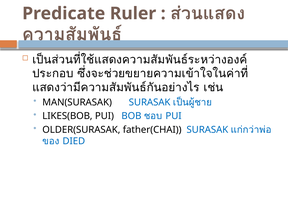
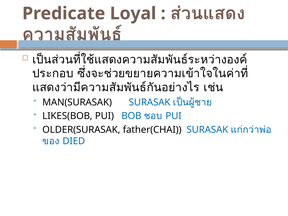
Ruler: Ruler -> Loyal
